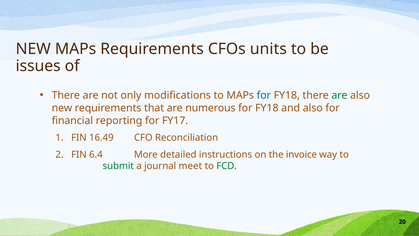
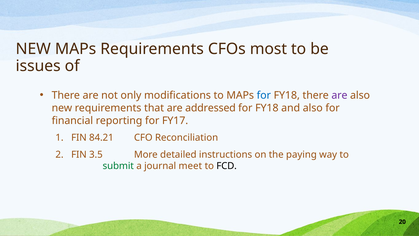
units: units -> most
are at (339, 95) colour: green -> purple
numerous: numerous -> addressed
16.49: 16.49 -> 84.21
6.4: 6.4 -> 3.5
invoice: invoice -> paying
FCD colour: green -> black
